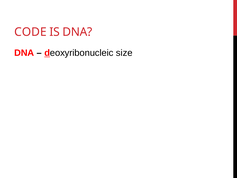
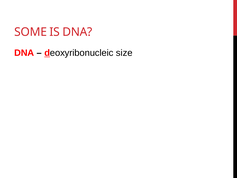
CODE: CODE -> SOME
